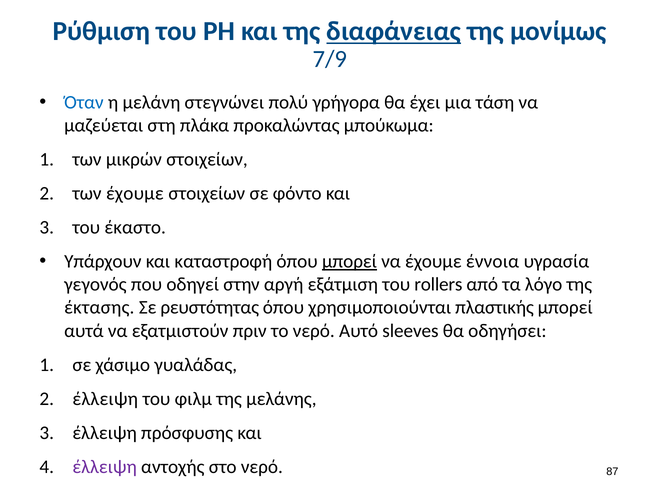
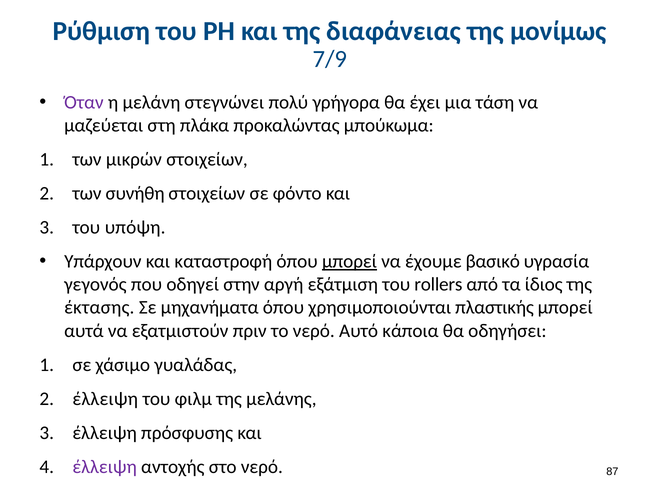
διαφάνειας underline: present -> none
Όταν colour: blue -> purple
των έχουμε: έχουμε -> συνήθη
έκαστο: έκαστο -> υπόψη
έννοια: έννοια -> βασικό
λόγο: λόγο -> ίδιος
ρευστότητας: ρευστότητας -> μηχανήματα
sleeves: sleeves -> κάποια
